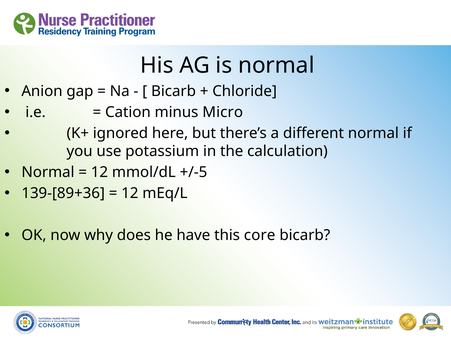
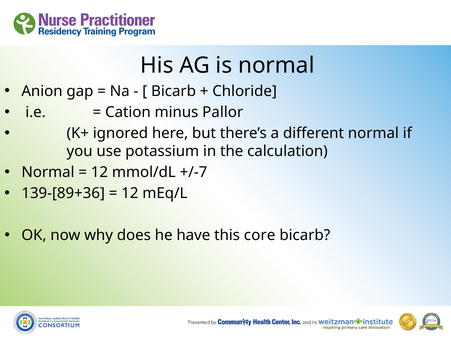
Micro: Micro -> Pallor
+/-5: +/-5 -> +/-7
